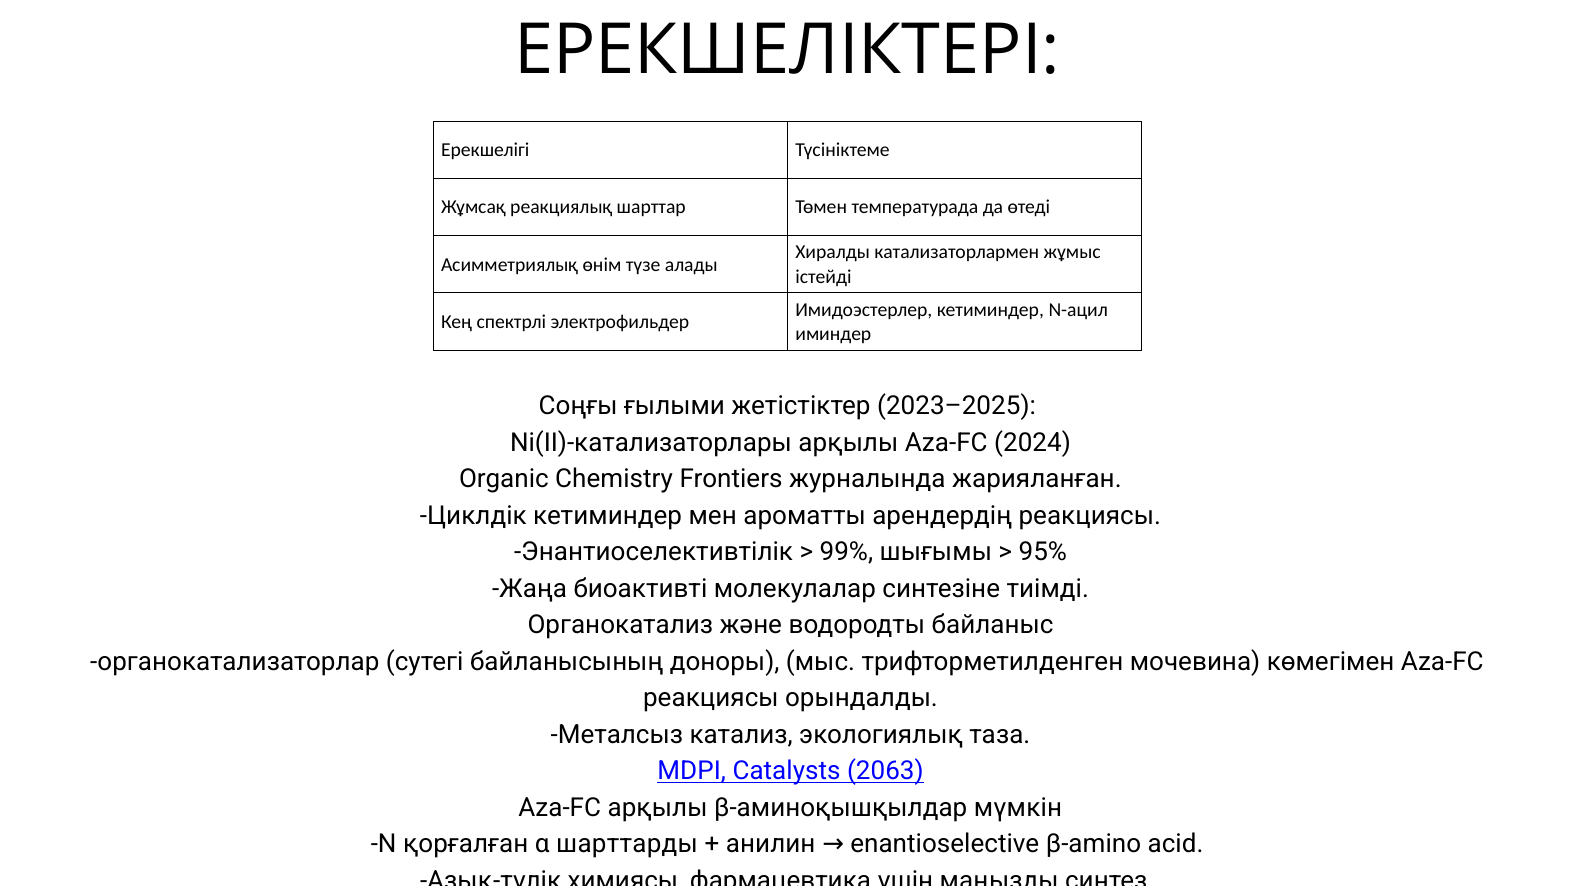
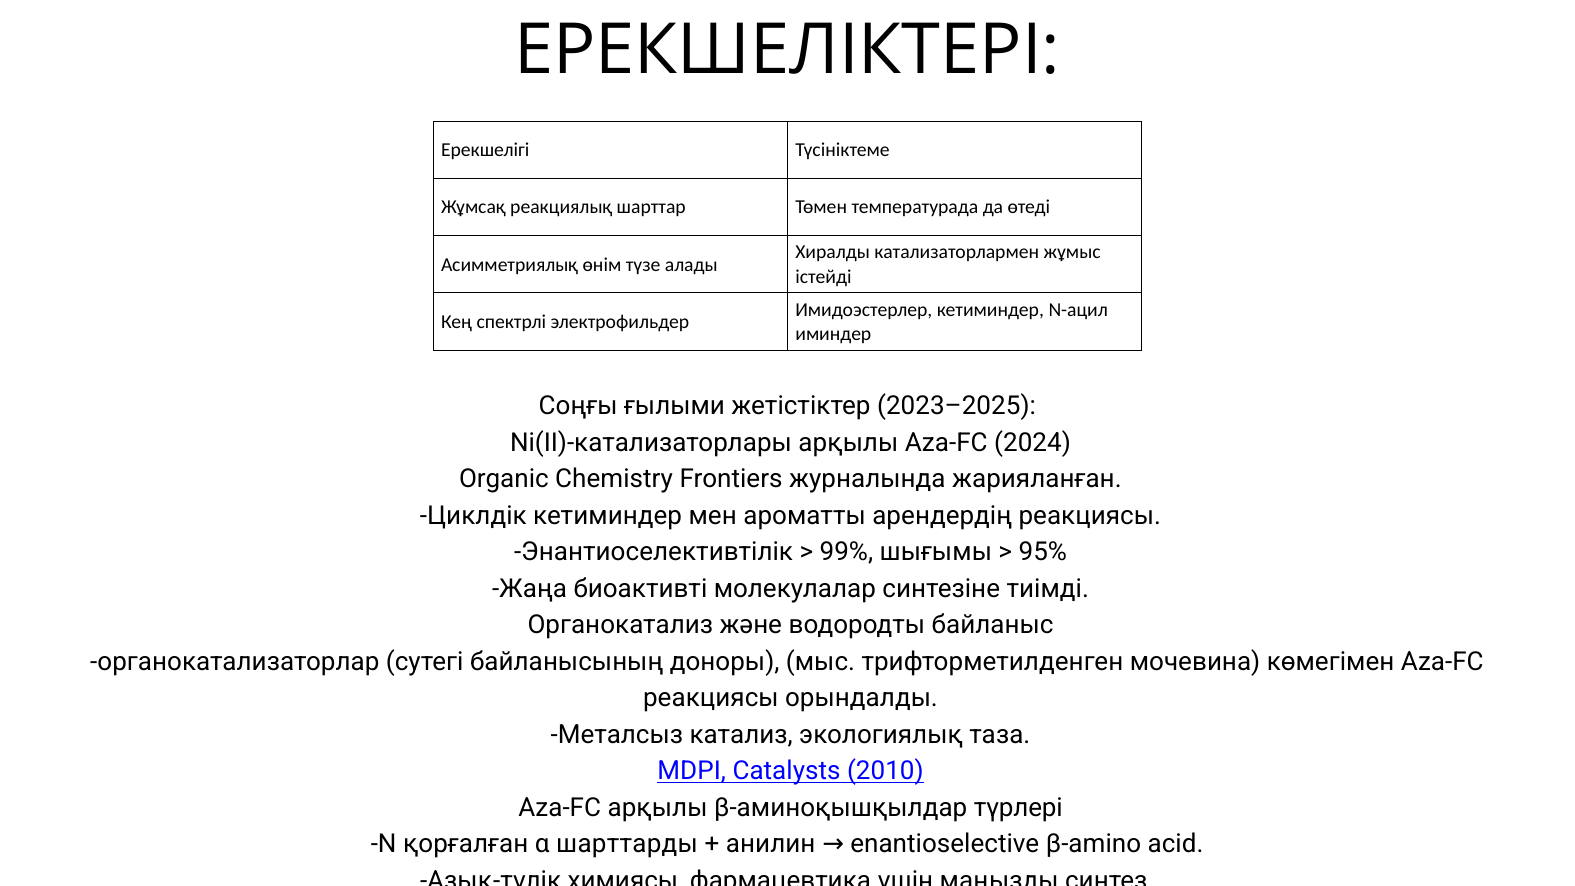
2063: 2063 -> 2010
мүмкін: мүмкін -> түрлері
